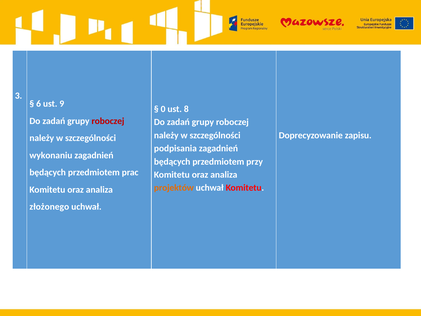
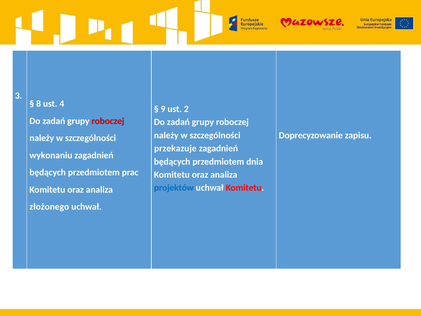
6: 6 -> 8
9: 9 -> 4
0: 0 -> 9
8: 8 -> 2
podpisania: podpisania -> przekazuje
przy: przy -> dnia
projektów colour: orange -> blue
